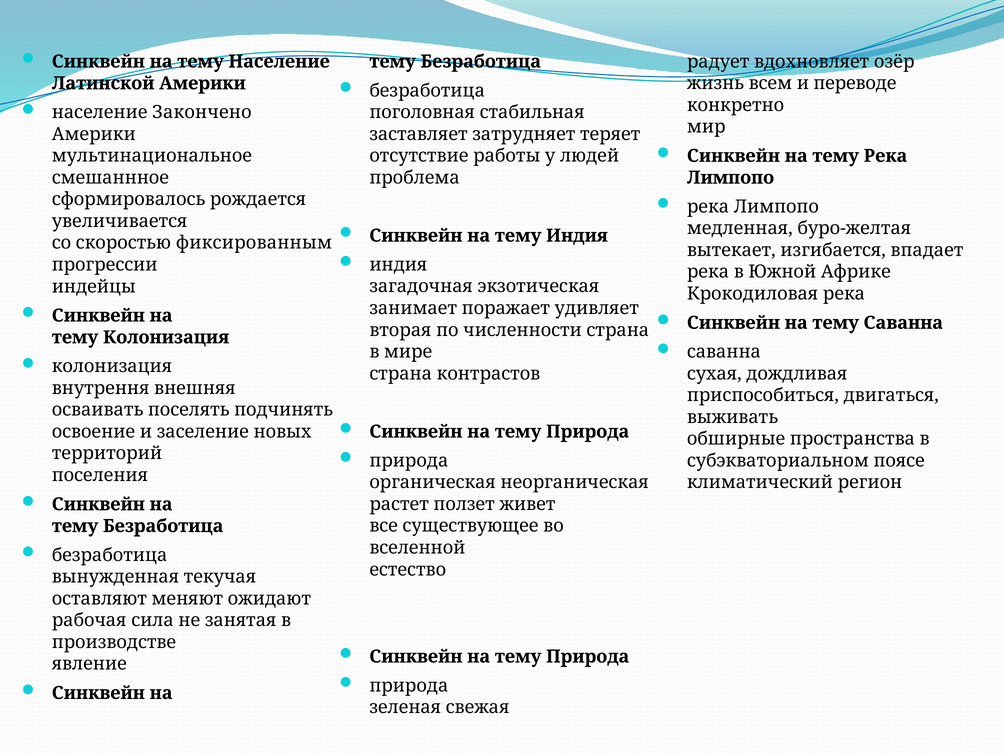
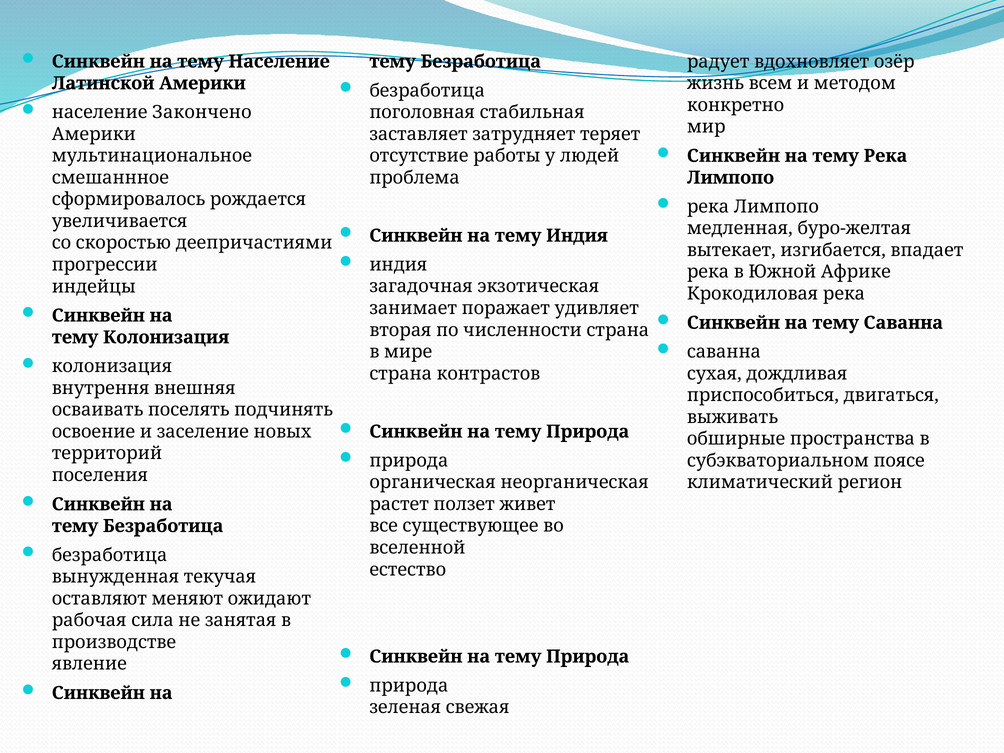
переводе: переводе -> методом
фиксированным: фиксированным -> деепричастиями
